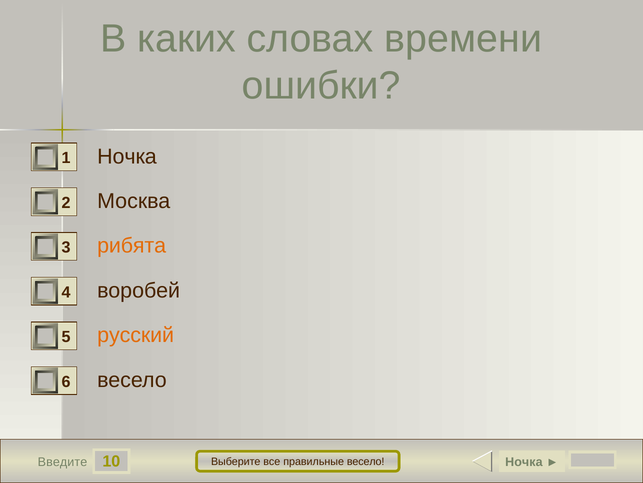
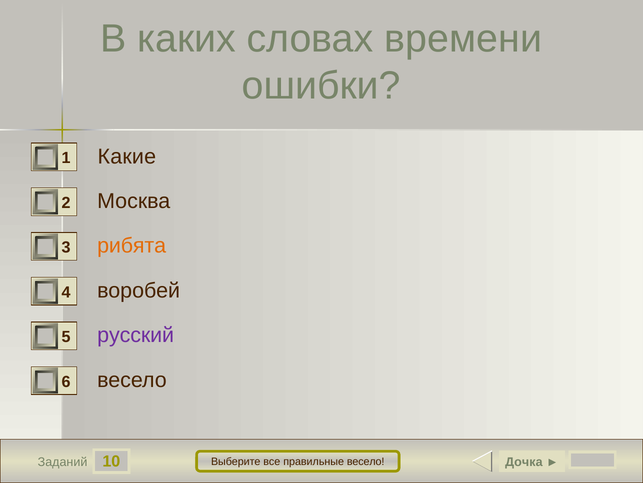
Ночка at (127, 156): Ночка -> Какие
русский colour: orange -> purple
Ночка at (524, 461): Ночка -> Дочка
Введите: Введите -> Заданий
